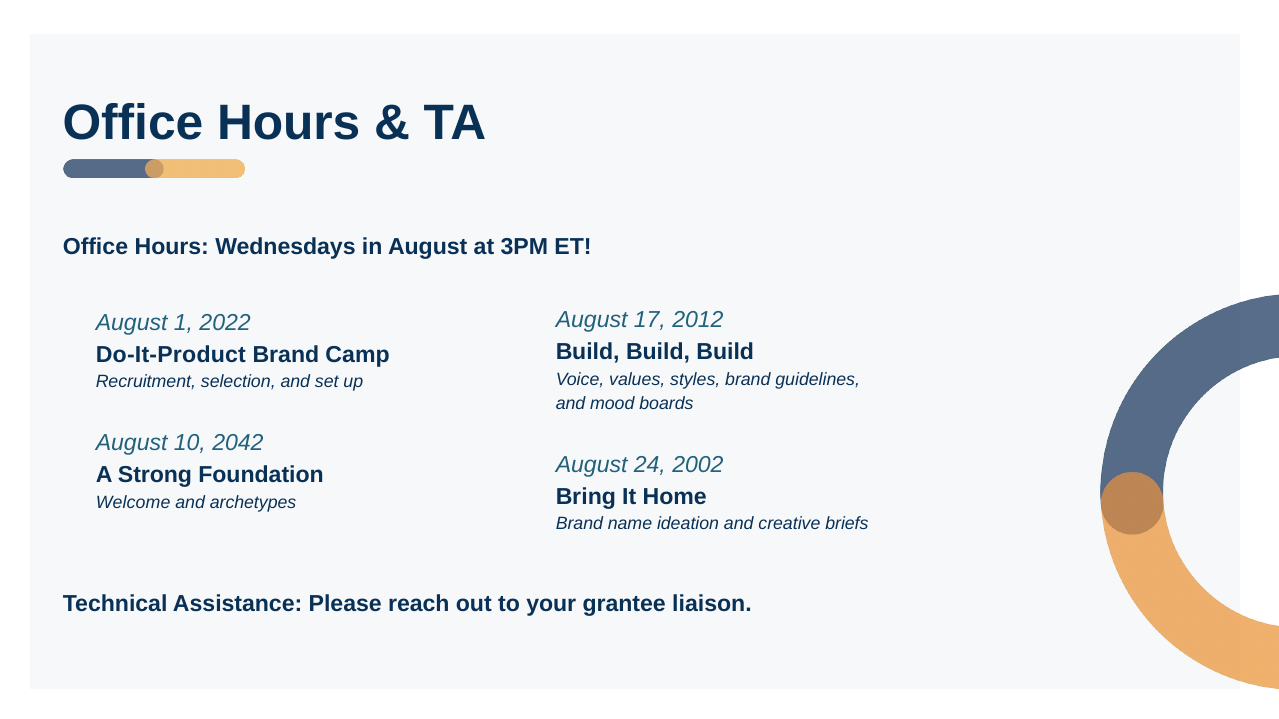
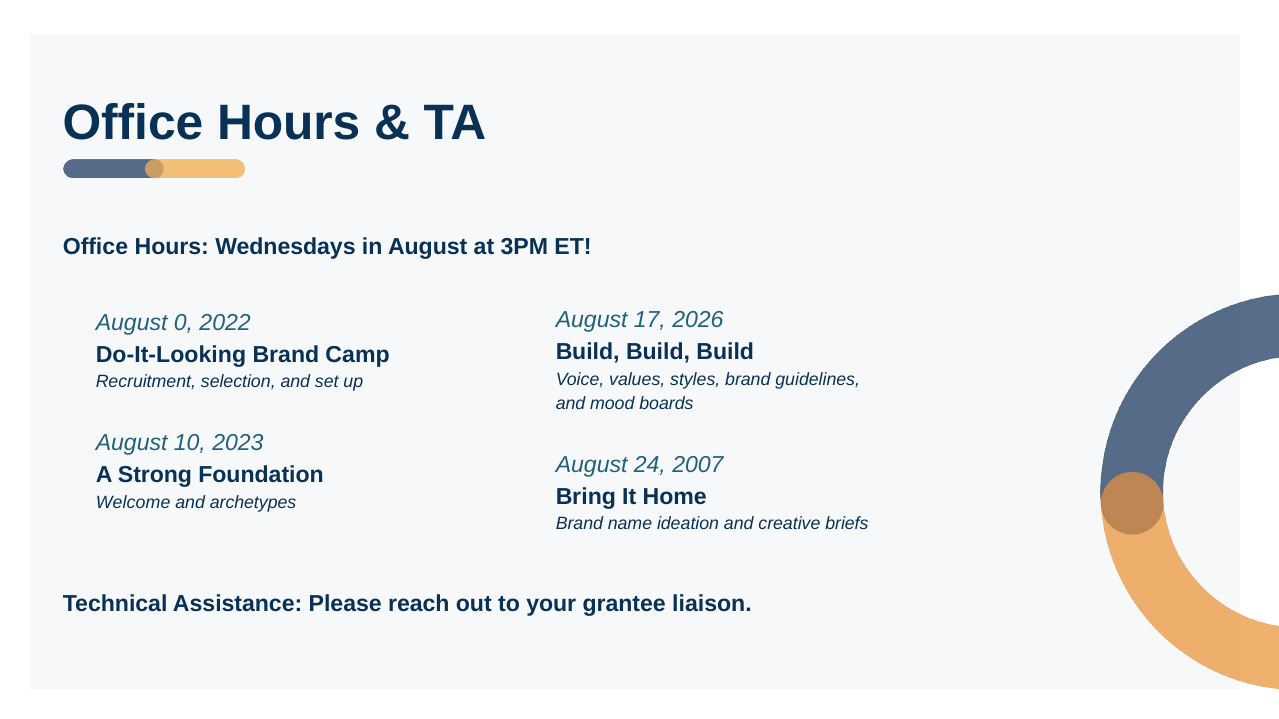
2012: 2012 -> 2026
1: 1 -> 0
Do-It-Product: Do-It-Product -> Do-It-Looking
2042: 2042 -> 2023
2002: 2002 -> 2007
